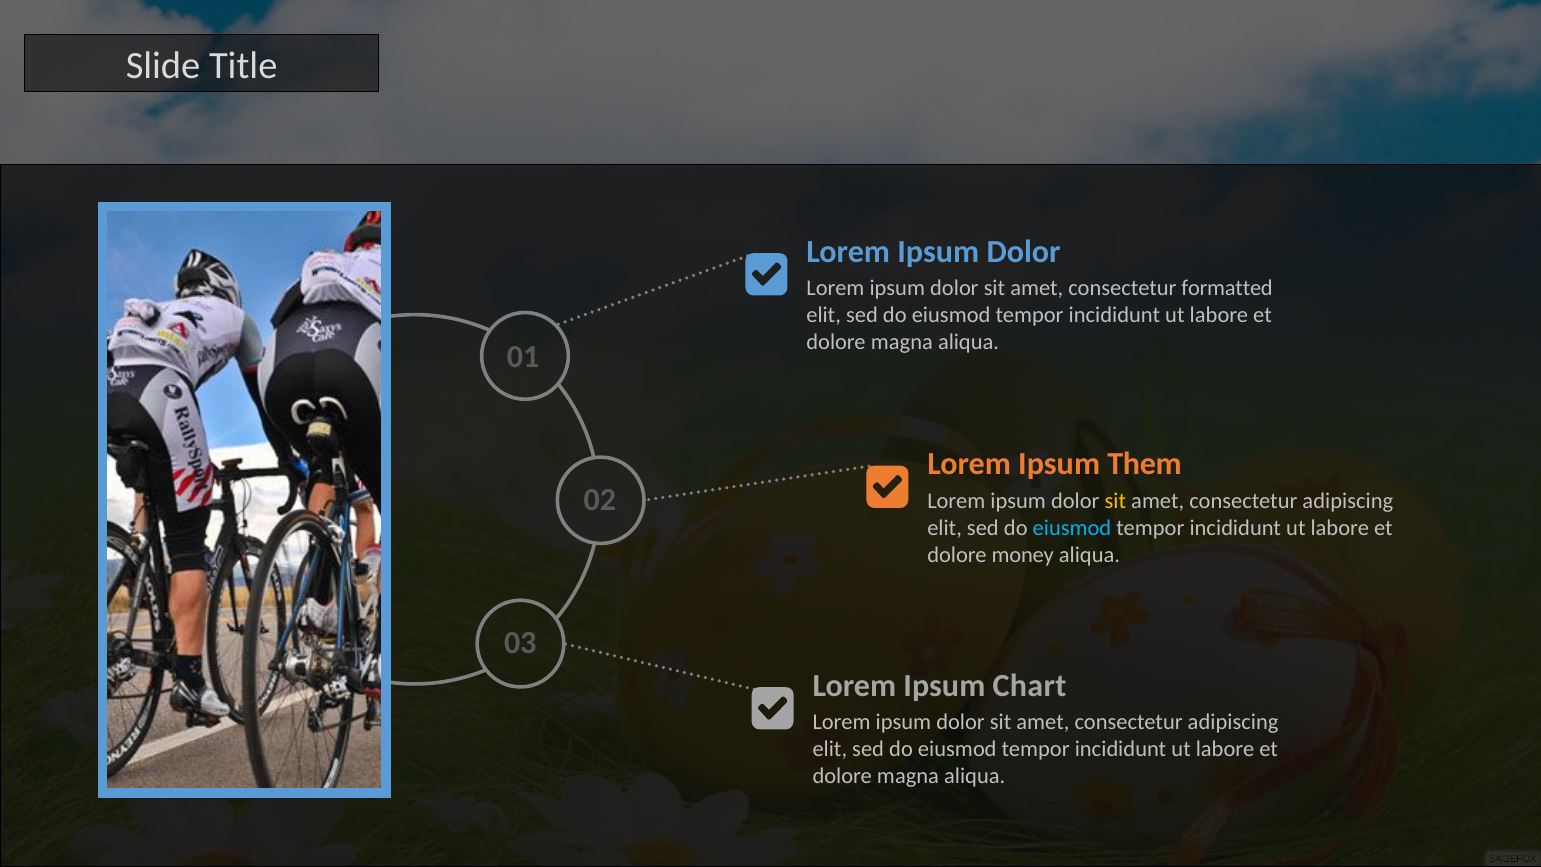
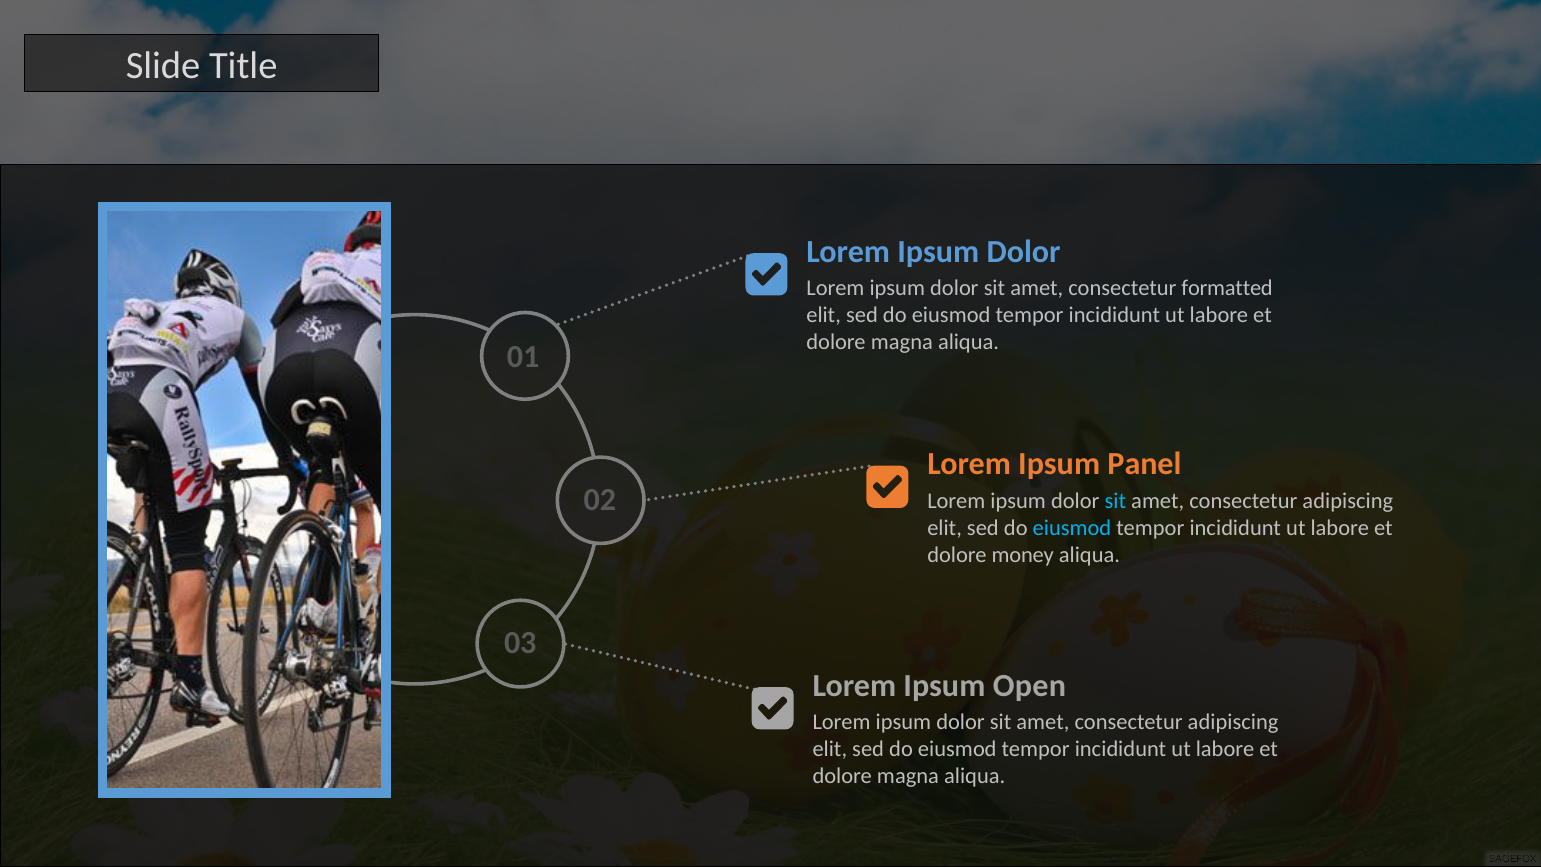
Them: Them -> Panel
sit at (1115, 501) colour: yellow -> light blue
Chart: Chart -> Open
